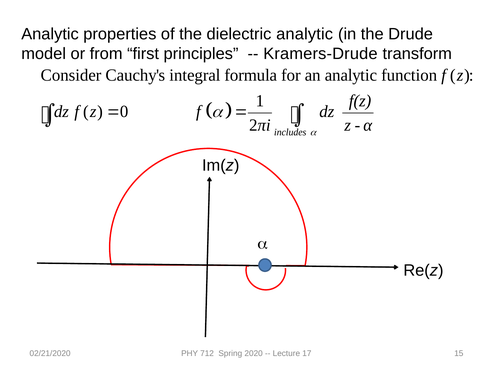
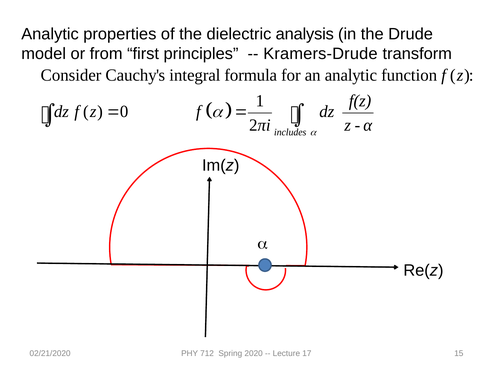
dielectric analytic: analytic -> analysis
